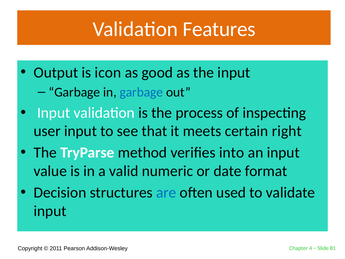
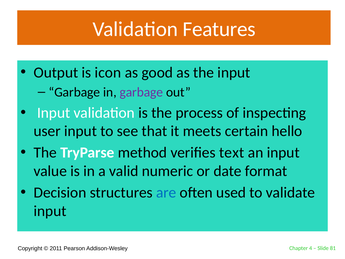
garbage at (141, 92) colour: blue -> purple
right: right -> hello
into: into -> text
